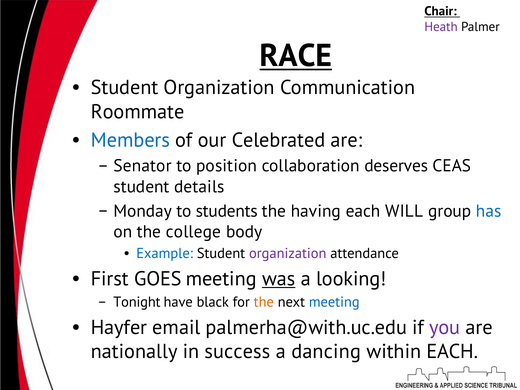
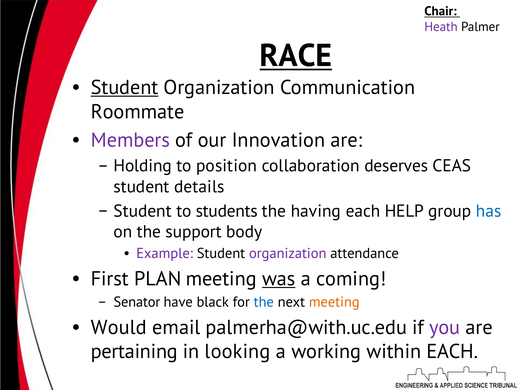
Student at (125, 88) underline: none -> present
Members colour: blue -> purple
Celebrated: Celebrated -> Innovation
Senator: Senator -> Holding
Monday at (143, 211): Monday -> Student
WILL: WILL -> HELP
college: college -> support
Example colour: blue -> purple
GOES: GOES -> PLAN
looking: looking -> coming
Tonight: Tonight -> Senator
the at (264, 302) colour: orange -> blue
meeting at (334, 302) colour: blue -> orange
Hayfer: Hayfer -> Would
nationally: nationally -> pertaining
success: success -> looking
dancing: dancing -> working
